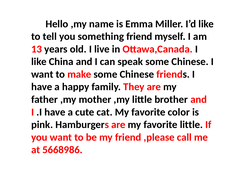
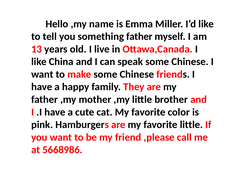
something friend: friend -> father
